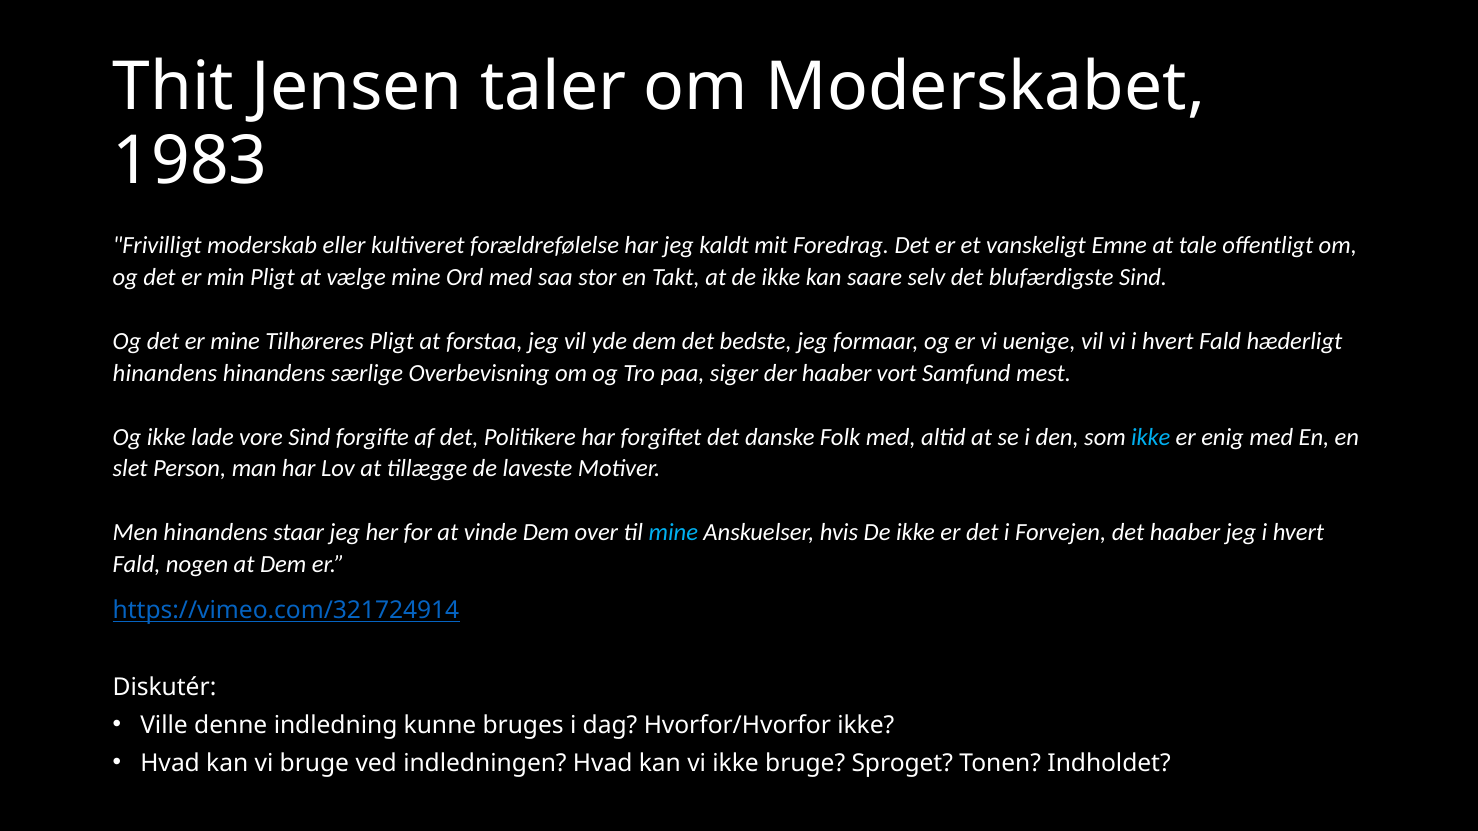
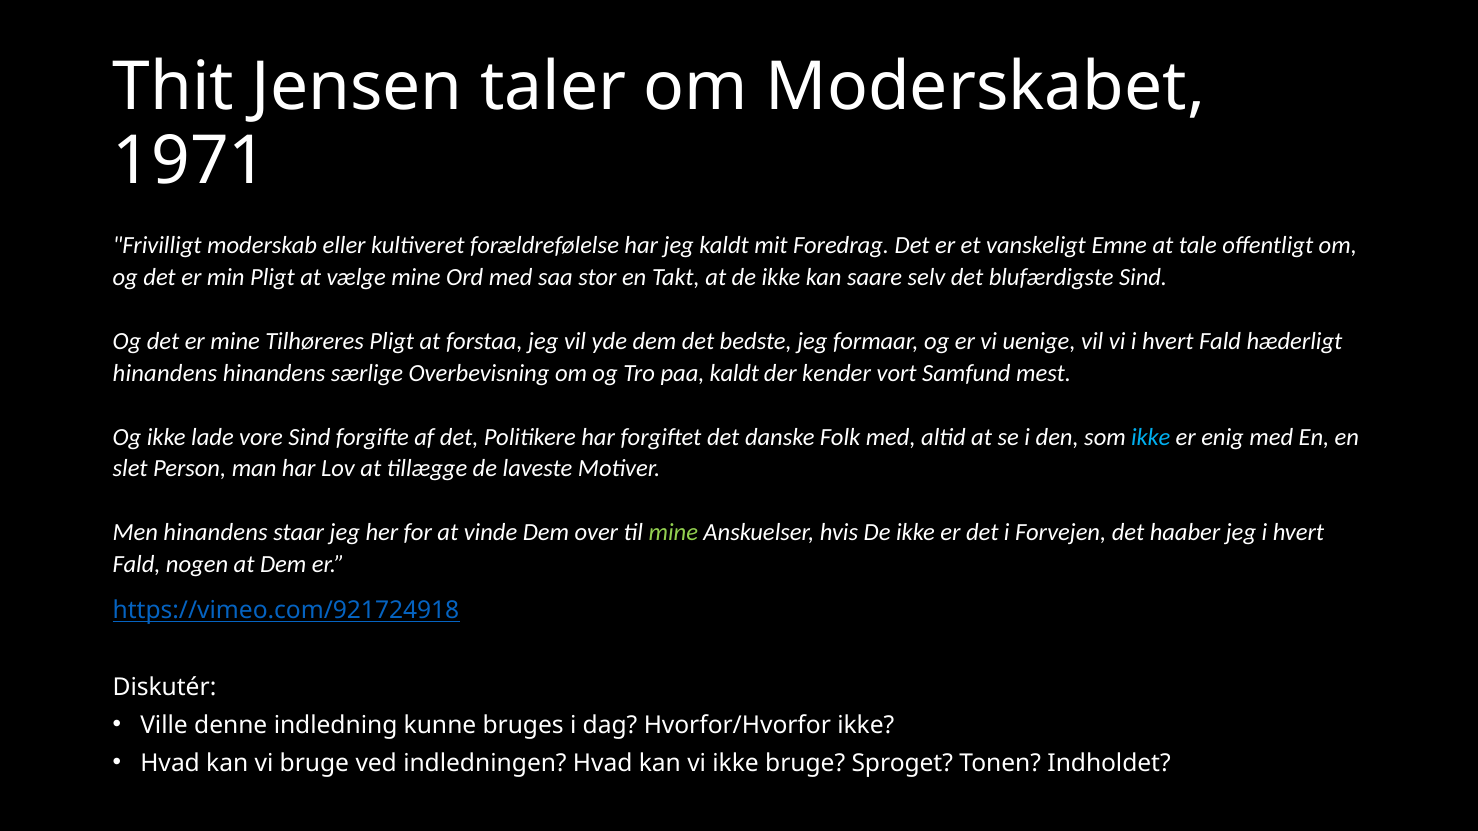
1983: 1983 -> 1971
paa siger: siger -> kaldt
der haaber: haaber -> kender
mine at (673, 533) colour: light blue -> light green
https://vimeo.com/321724914: https://vimeo.com/321724914 -> https://vimeo.com/921724918
